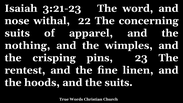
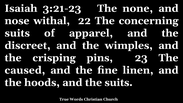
word: word -> none
nothing: nothing -> discreet
rentest: rentest -> caused
